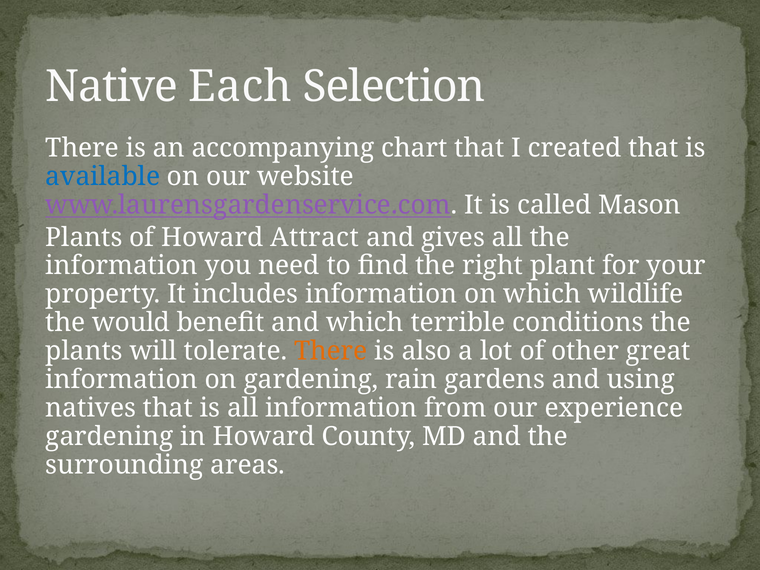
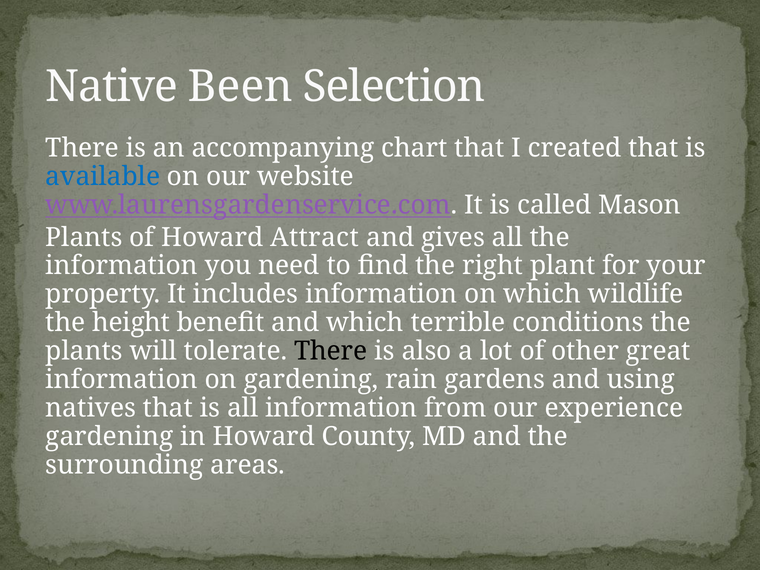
Each: Each -> Been
would: would -> height
There at (331, 351) colour: orange -> black
